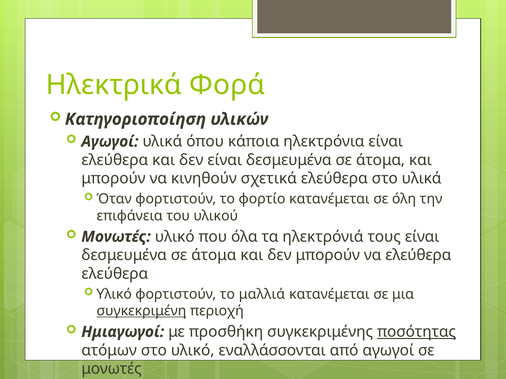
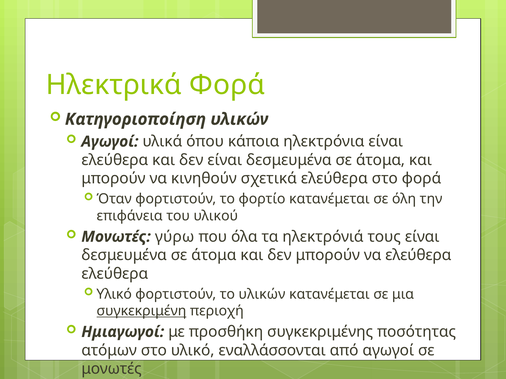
στο υλικά: υλικά -> φορά
Μονωτές υλικό: υλικό -> γύρω
το μαλλιά: μαλλιά -> υλικών
ποσότητας underline: present -> none
